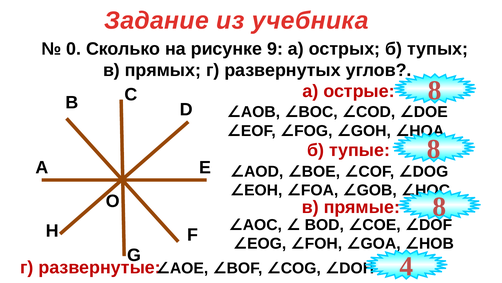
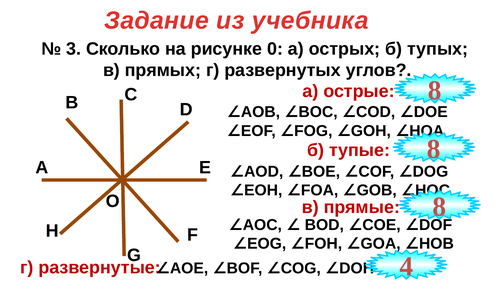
0: 0 -> 3
9: 9 -> 0
